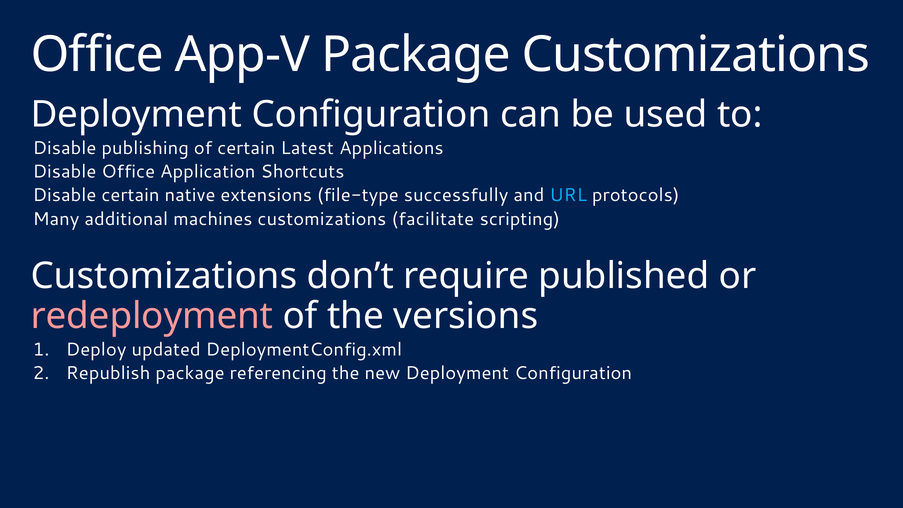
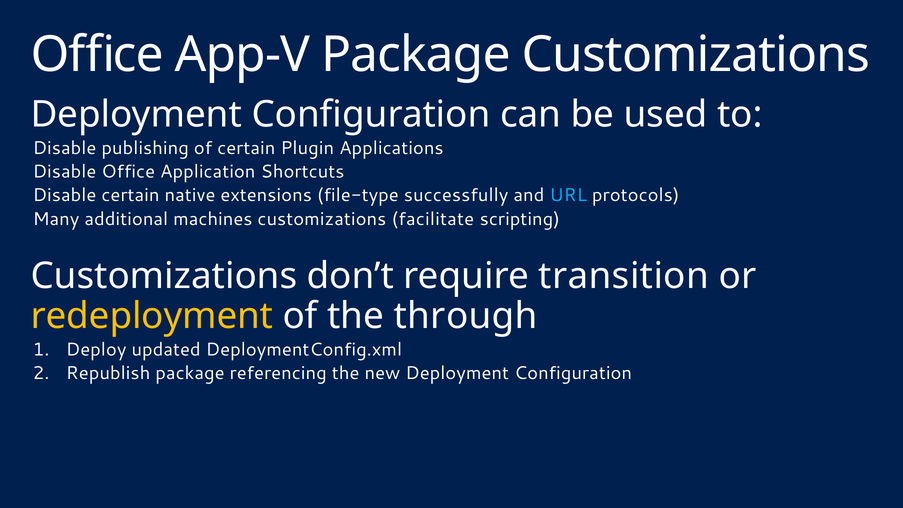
Latest: Latest -> Plugin
published: published -> transition
redeployment colour: pink -> yellow
versions: versions -> through
